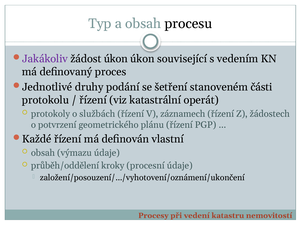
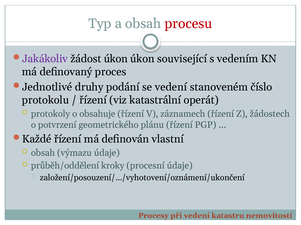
procesu colour: black -> red
se šetření: šetření -> vedení
části: části -> číslo
službách: službách -> obsahuje
